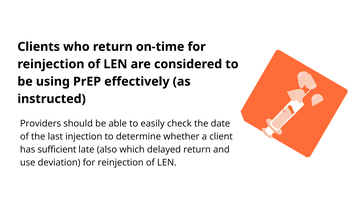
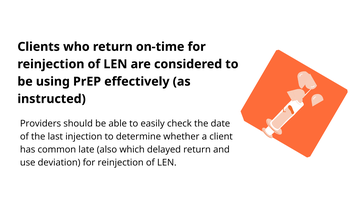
sufficient: sufficient -> common
